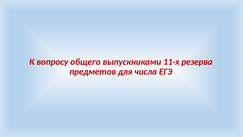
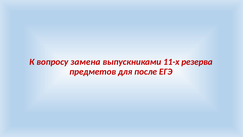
общего: общего -> замена
числа: числа -> после
